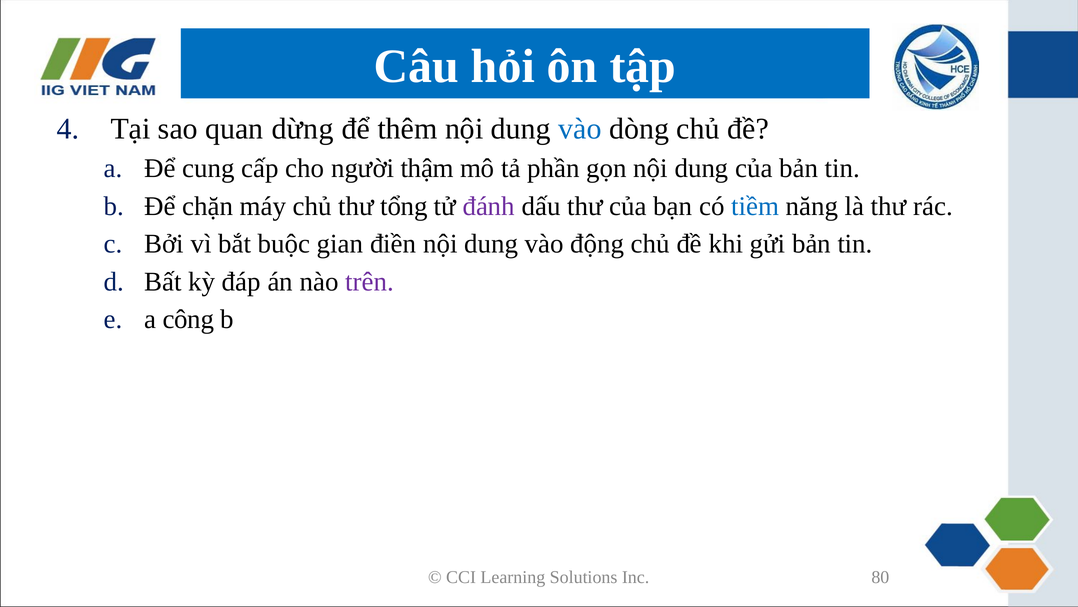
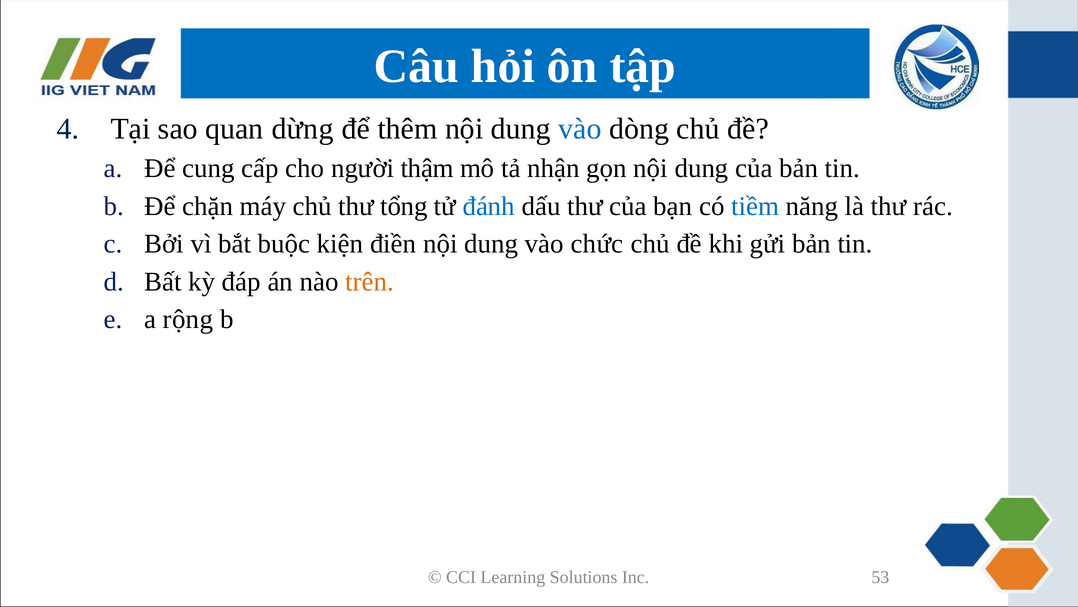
phần: phần -> nhận
đánh colour: purple -> blue
gian: gian -> kiện
động: động -> chức
trên colour: purple -> orange
công: công -> rộng
80: 80 -> 53
